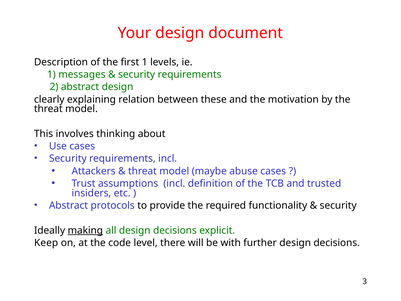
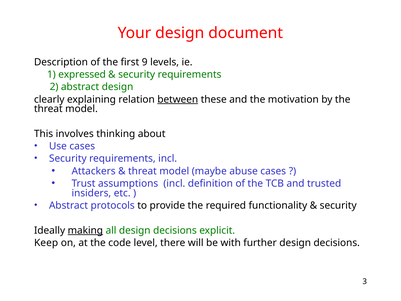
first 1: 1 -> 9
messages: messages -> expressed
between underline: none -> present
